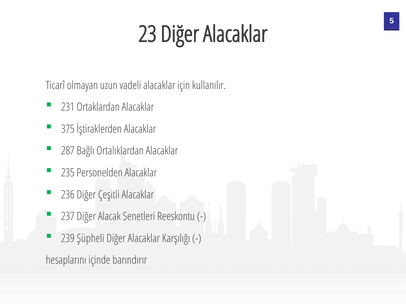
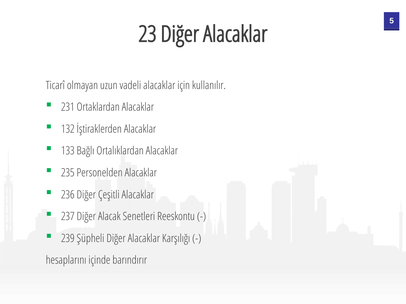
375: 375 -> 132
287: 287 -> 133
